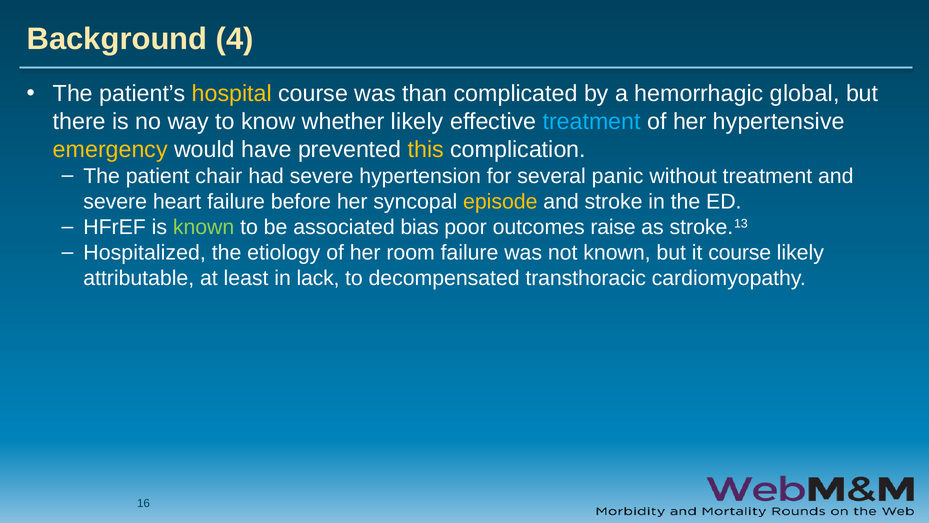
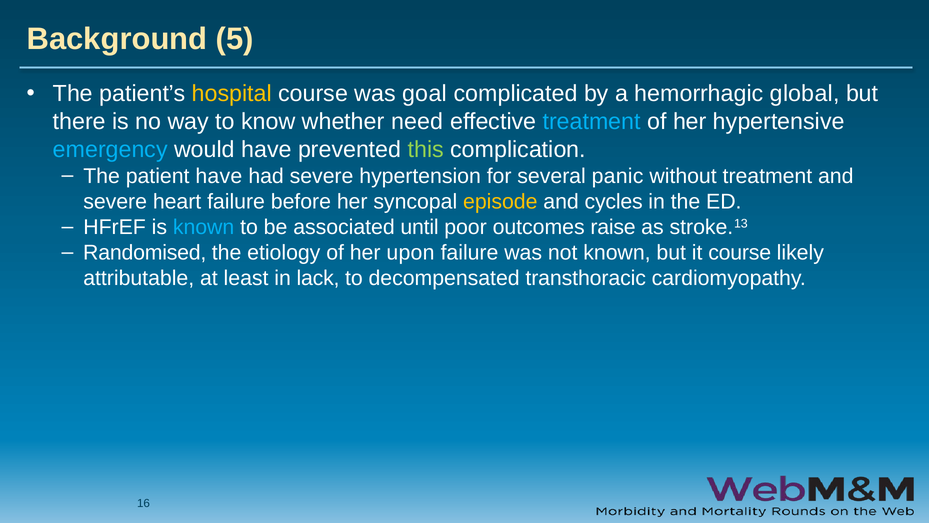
4: 4 -> 5
than: than -> goal
whether likely: likely -> need
emergency colour: yellow -> light blue
this colour: yellow -> light green
patient chair: chair -> have
stroke: stroke -> cycles
known at (204, 227) colour: light green -> light blue
bias: bias -> until
Hospitalized: Hospitalized -> Randomised
room: room -> upon
